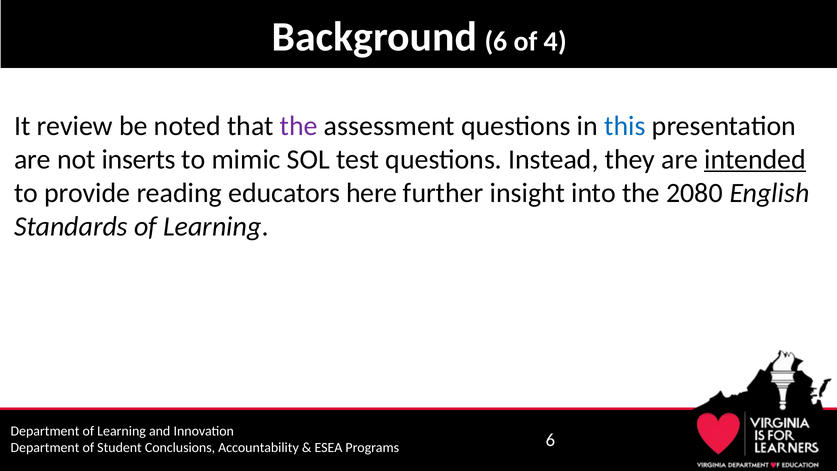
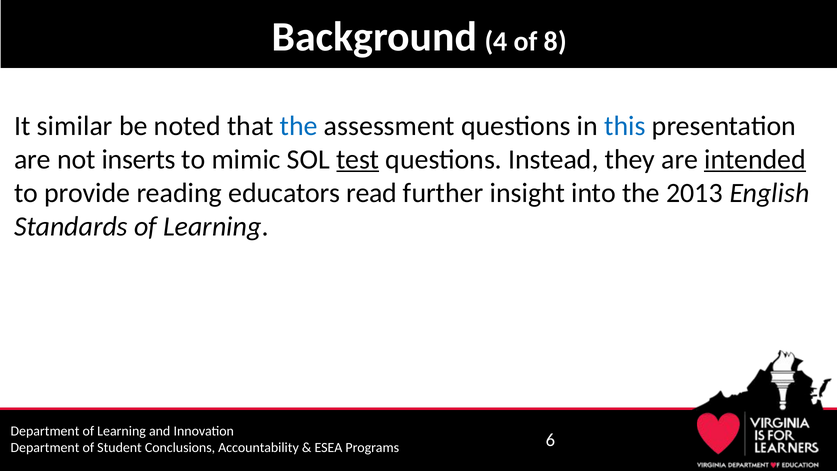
Background 6: 6 -> 4
4: 4 -> 8
review: review -> similar
the at (299, 126) colour: purple -> blue
test underline: none -> present
here: here -> read
2080: 2080 -> 2013
